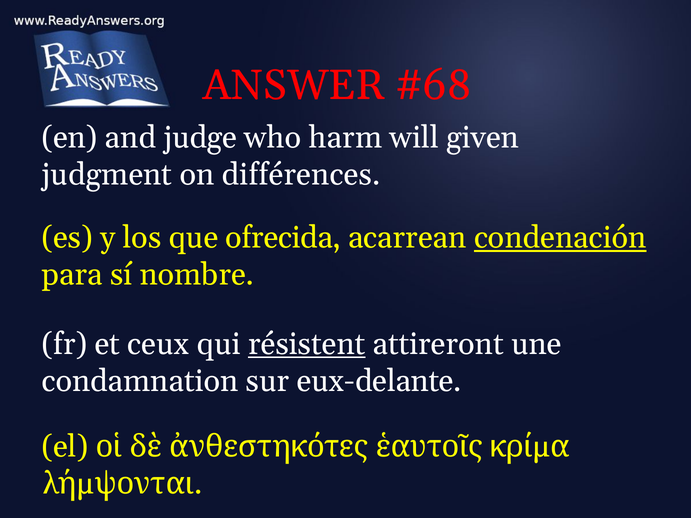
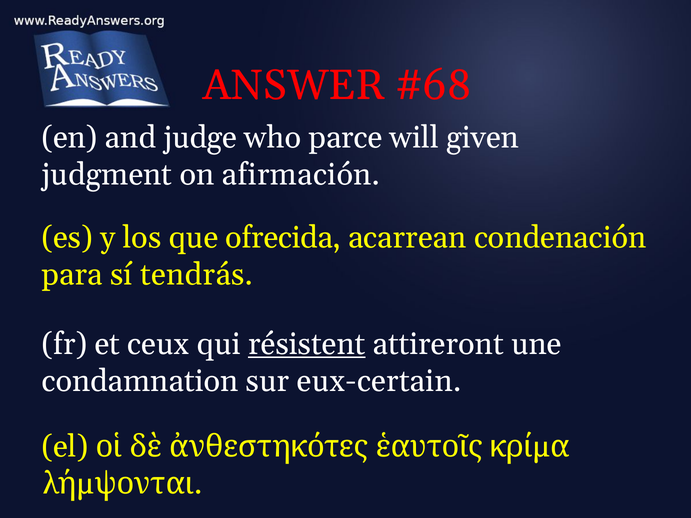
harm: harm -> parce
différences: différences -> afirmación
condenación underline: present -> none
nombre: nombre -> tendrás
eux-delante: eux-delante -> eux-certain
